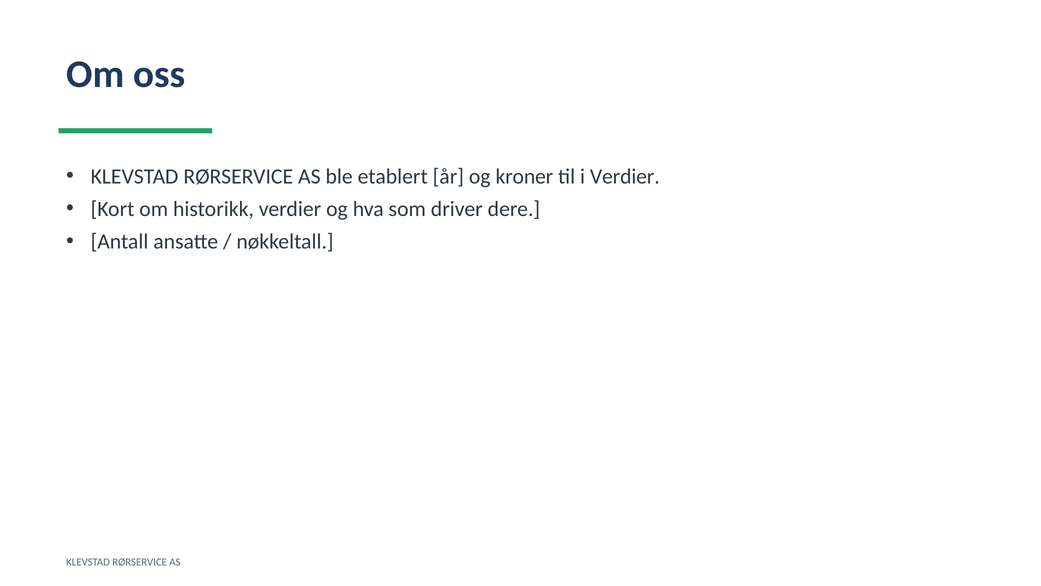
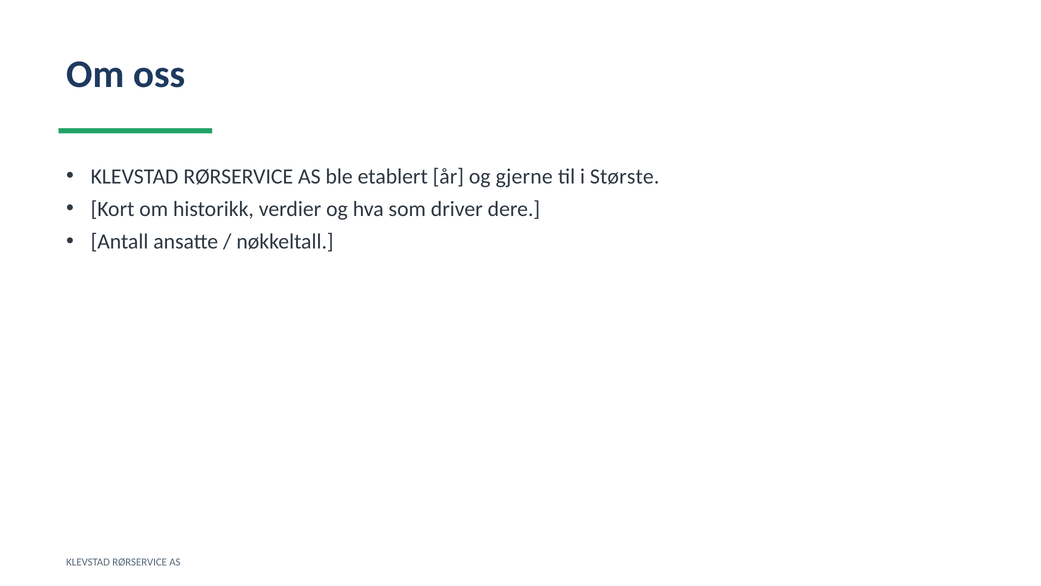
kroner: kroner -> gjerne
i Verdier: Verdier -> Største
